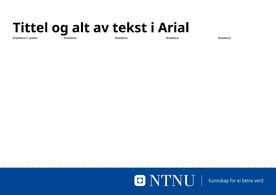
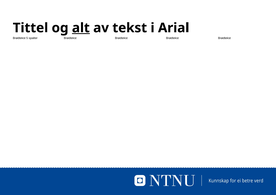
alt underline: none -> present
